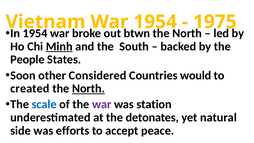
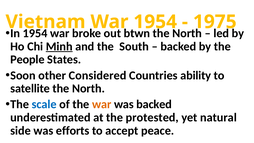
would: would -> ability
created: created -> satellite
North at (88, 88) underline: present -> none
war at (102, 104) colour: purple -> orange
was station: station -> backed
detonates: detonates -> protested
